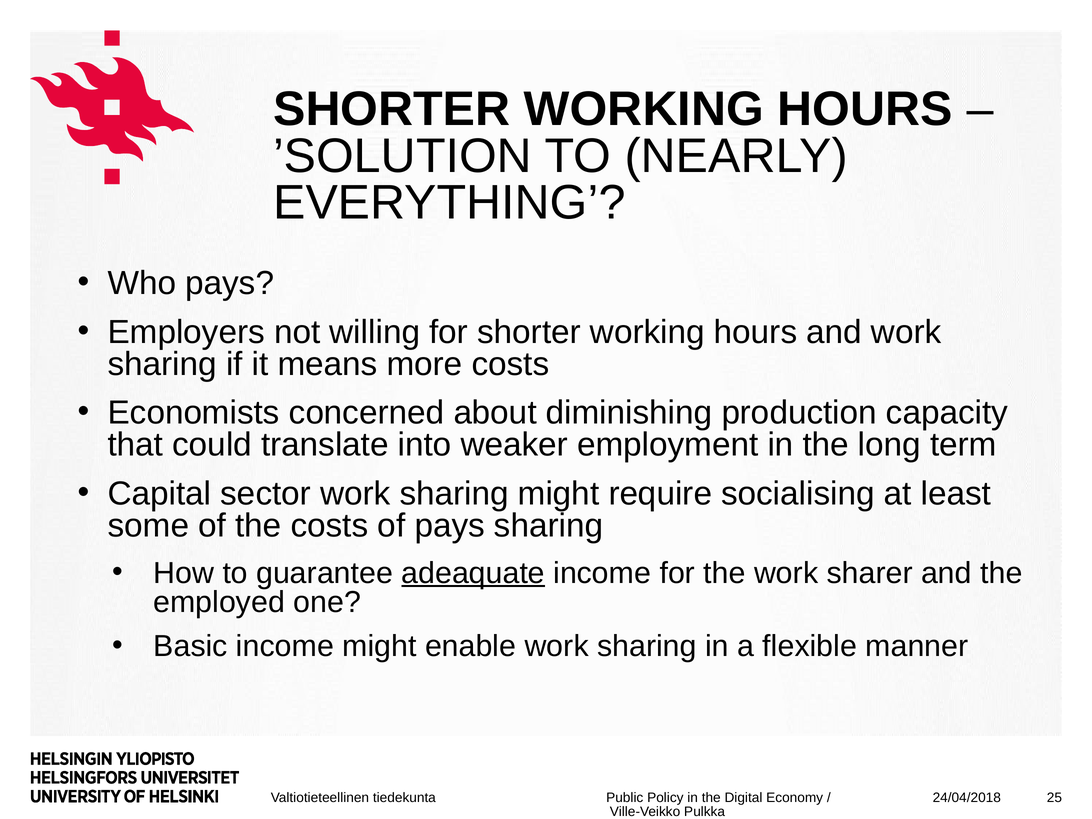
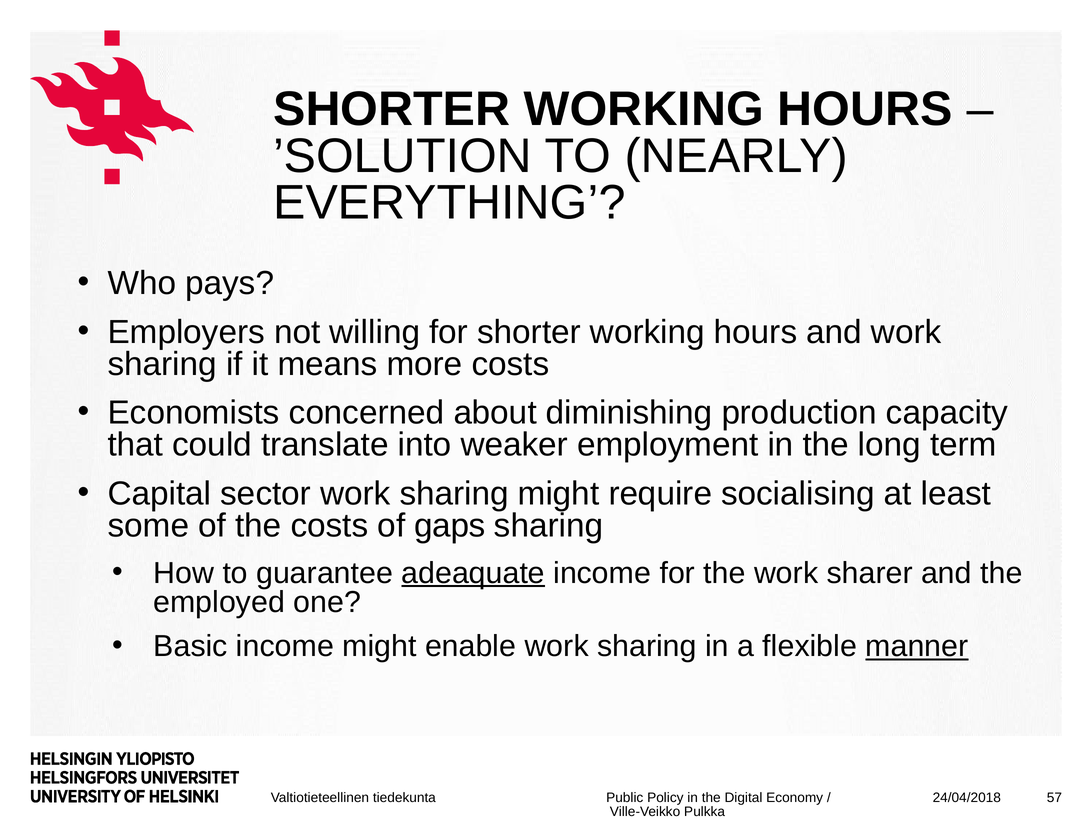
of pays: pays -> gaps
manner underline: none -> present
25: 25 -> 57
